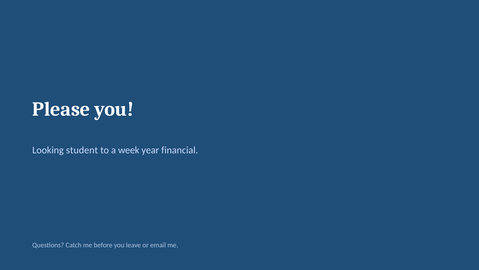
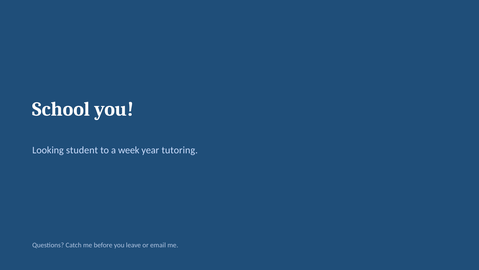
Please: Please -> School
financial: financial -> tutoring
